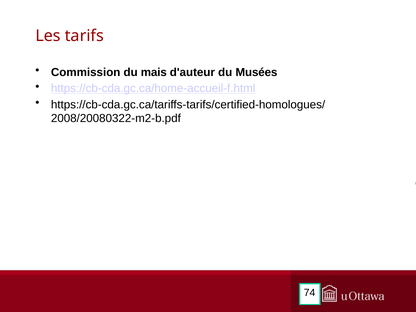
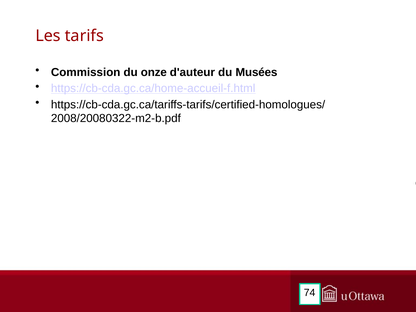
mais: mais -> onze
